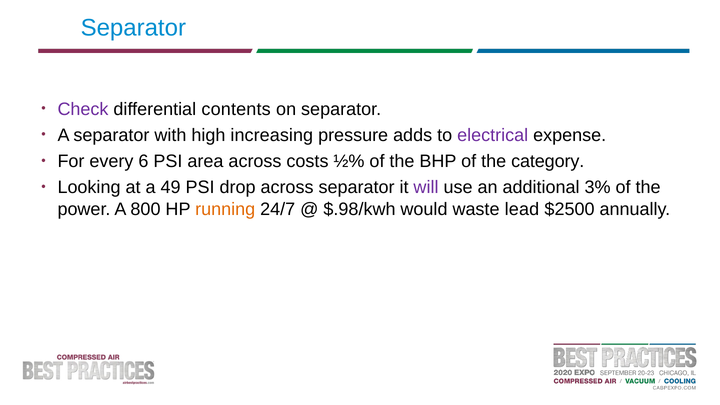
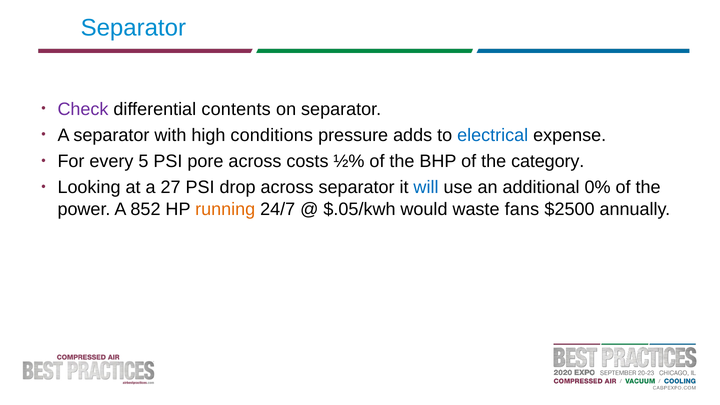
increasing: increasing -> conditions
electrical colour: purple -> blue
6: 6 -> 5
area: area -> pore
49: 49 -> 27
will colour: purple -> blue
3%: 3% -> 0%
800: 800 -> 852
$.98/kwh: $.98/kwh -> $.05/kwh
lead: lead -> fans
